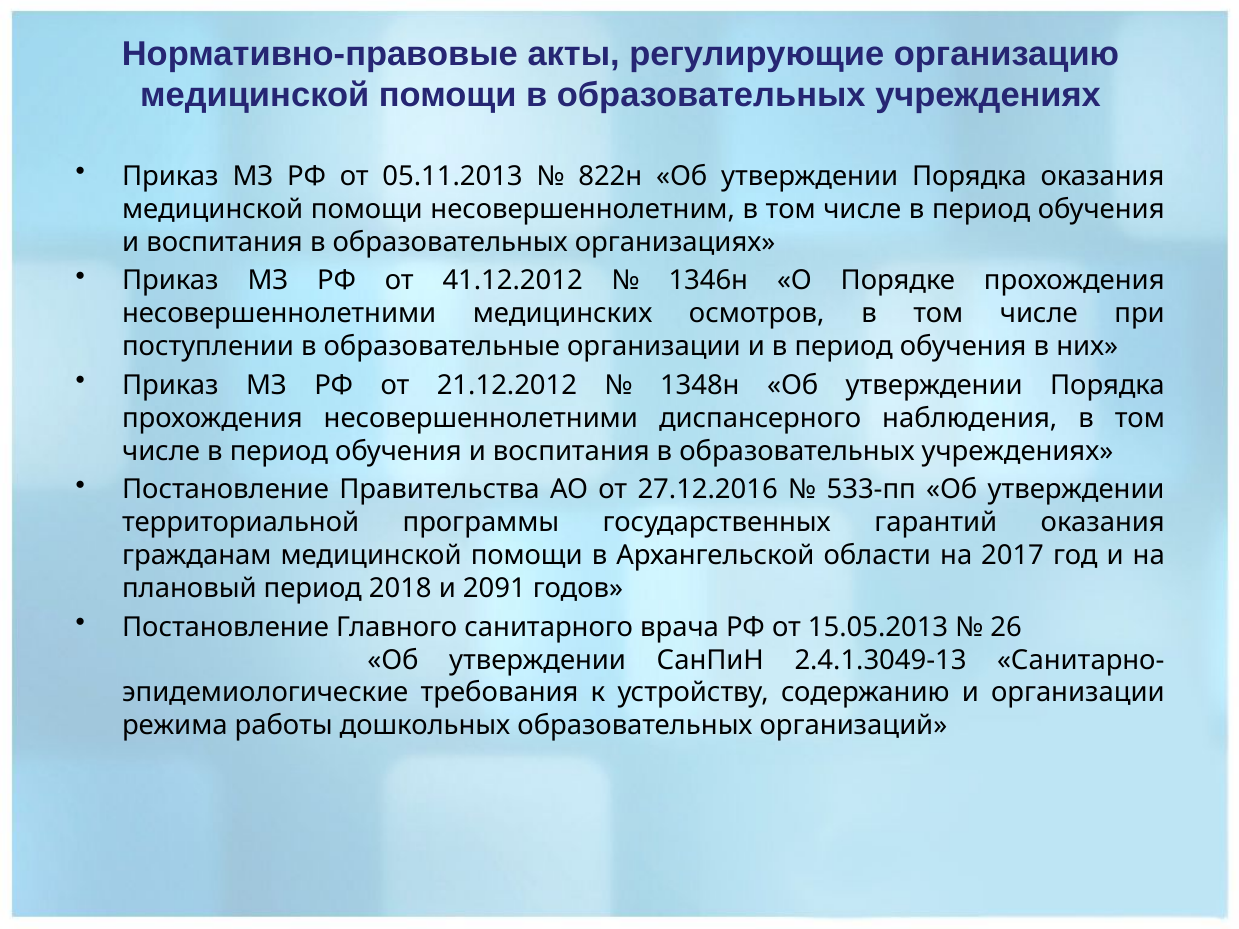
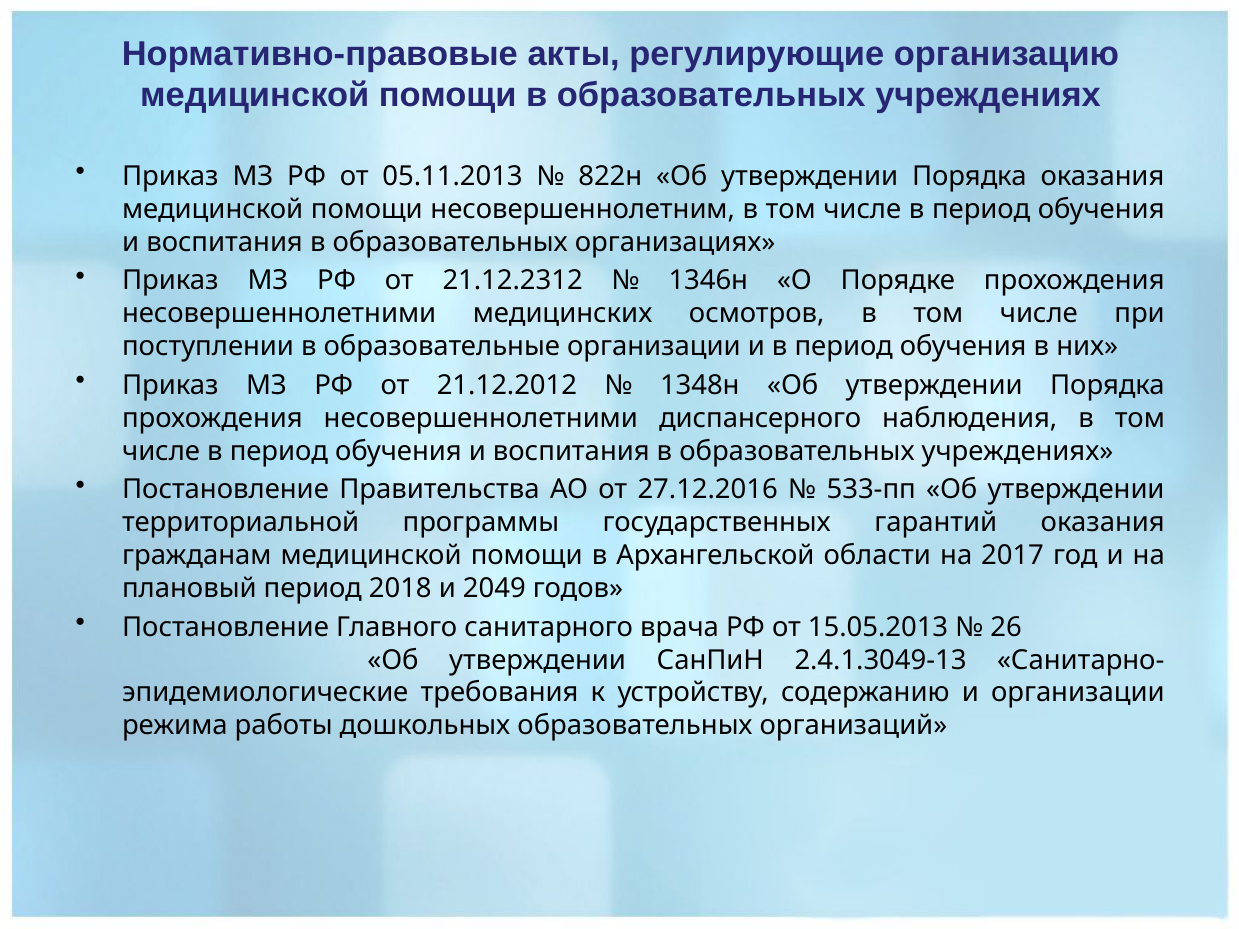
41.12.2012: 41.12.2012 -> 21.12.2312
2091: 2091 -> 2049
